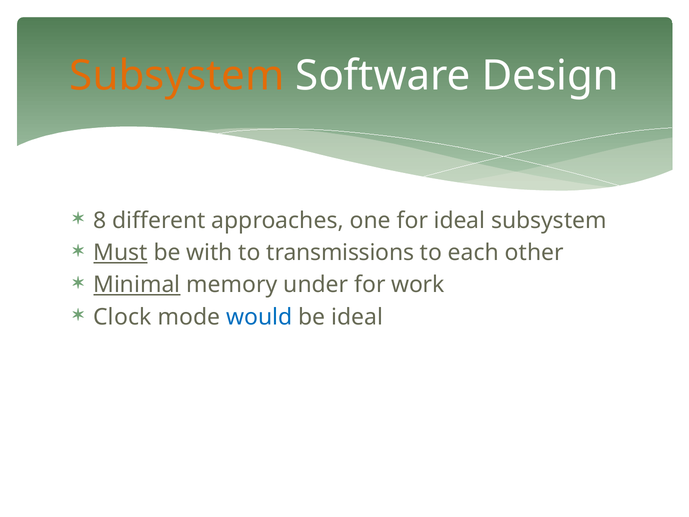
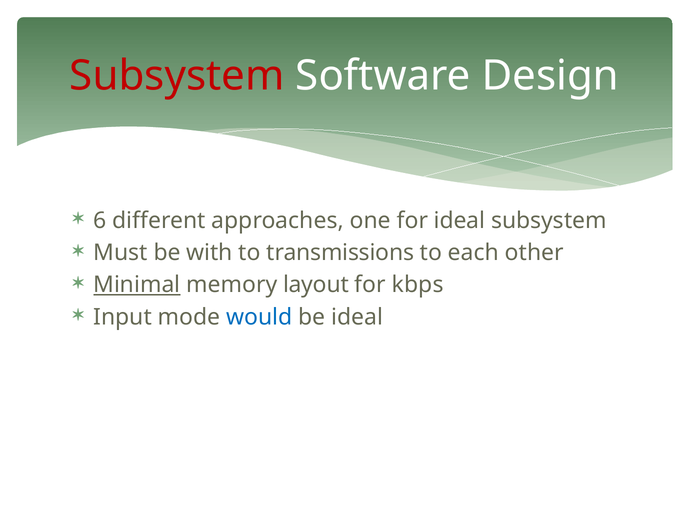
Subsystem at (177, 76) colour: orange -> red
8: 8 -> 6
Must underline: present -> none
under: under -> layout
work: work -> kbps
Clock: Clock -> Input
